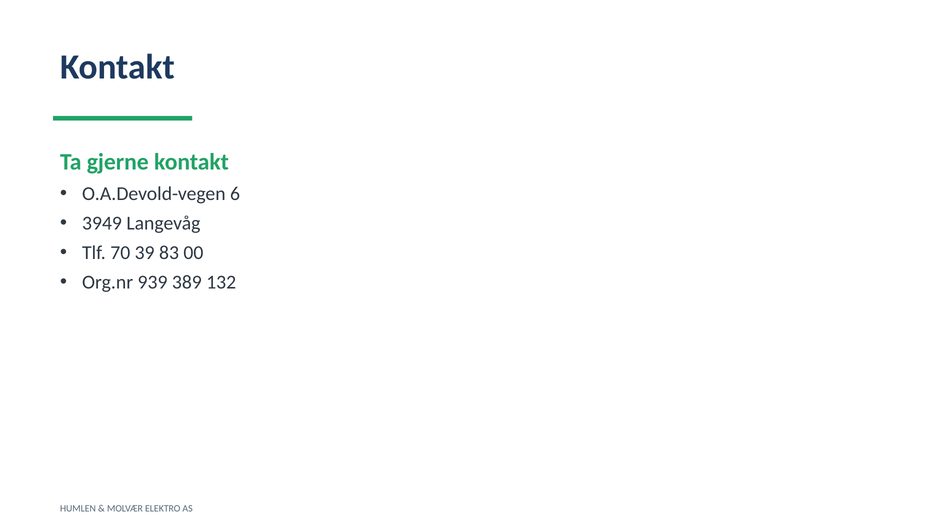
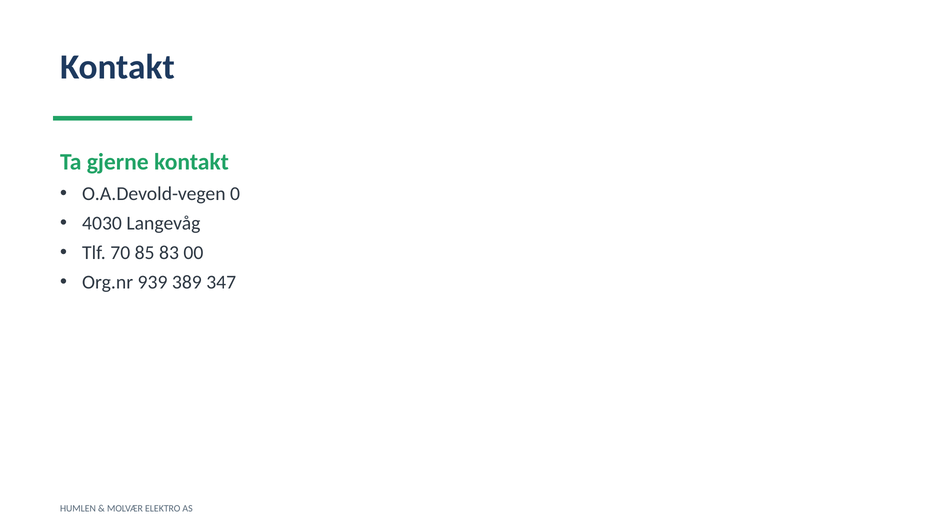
6: 6 -> 0
3949: 3949 -> 4030
39: 39 -> 85
132: 132 -> 347
